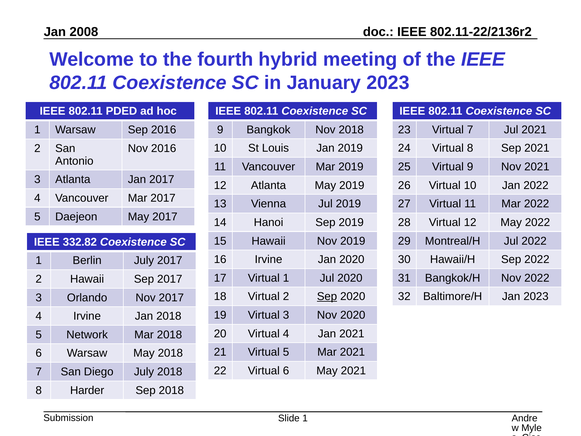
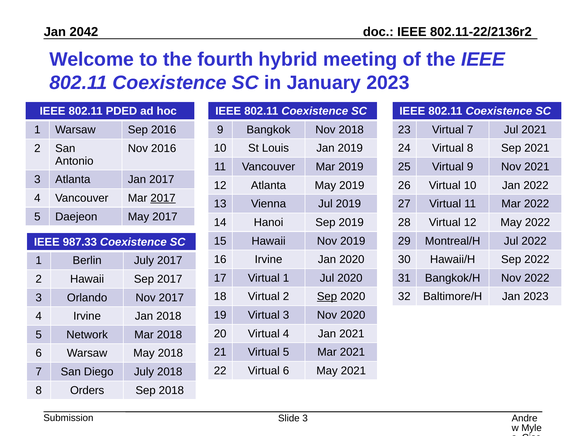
2008: 2008 -> 2042
2017 at (163, 198) underline: none -> present
332.82: 332.82 -> 987.33
Harder: Harder -> Orders
Slide 1: 1 -> 3
